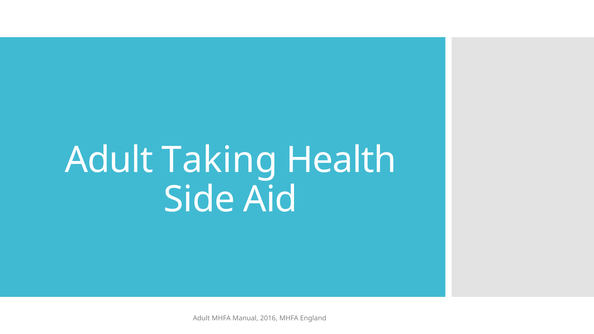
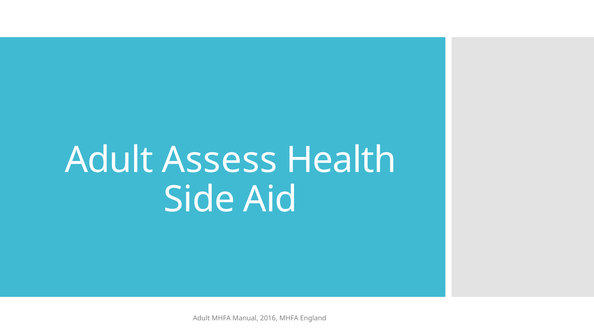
Taking: Taking -> Assess
